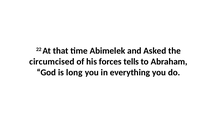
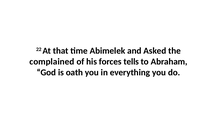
circumcised: circumcised -> complained
long: long -> oath
